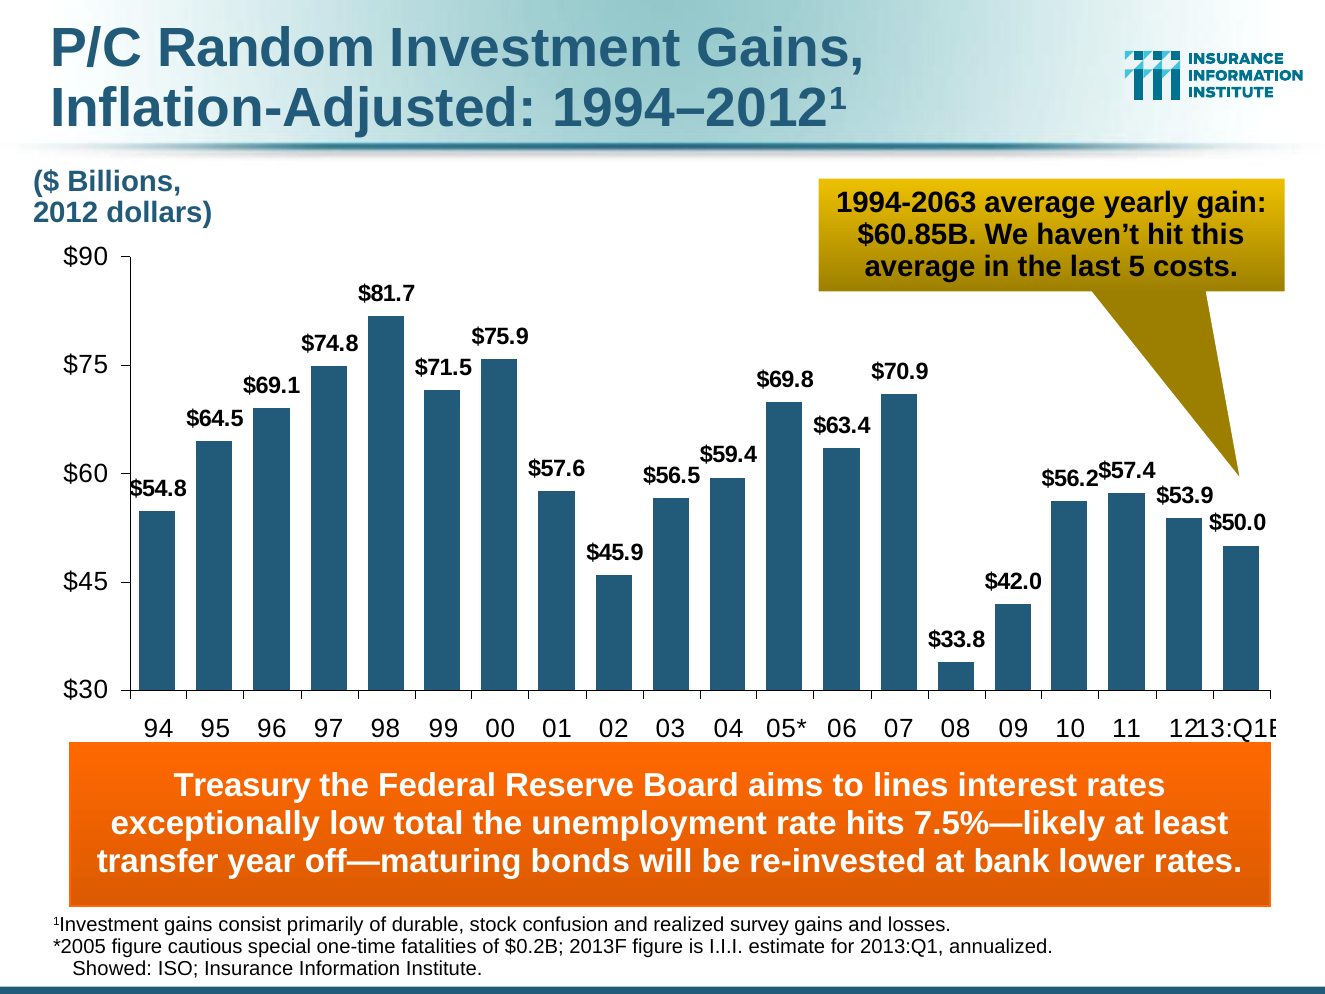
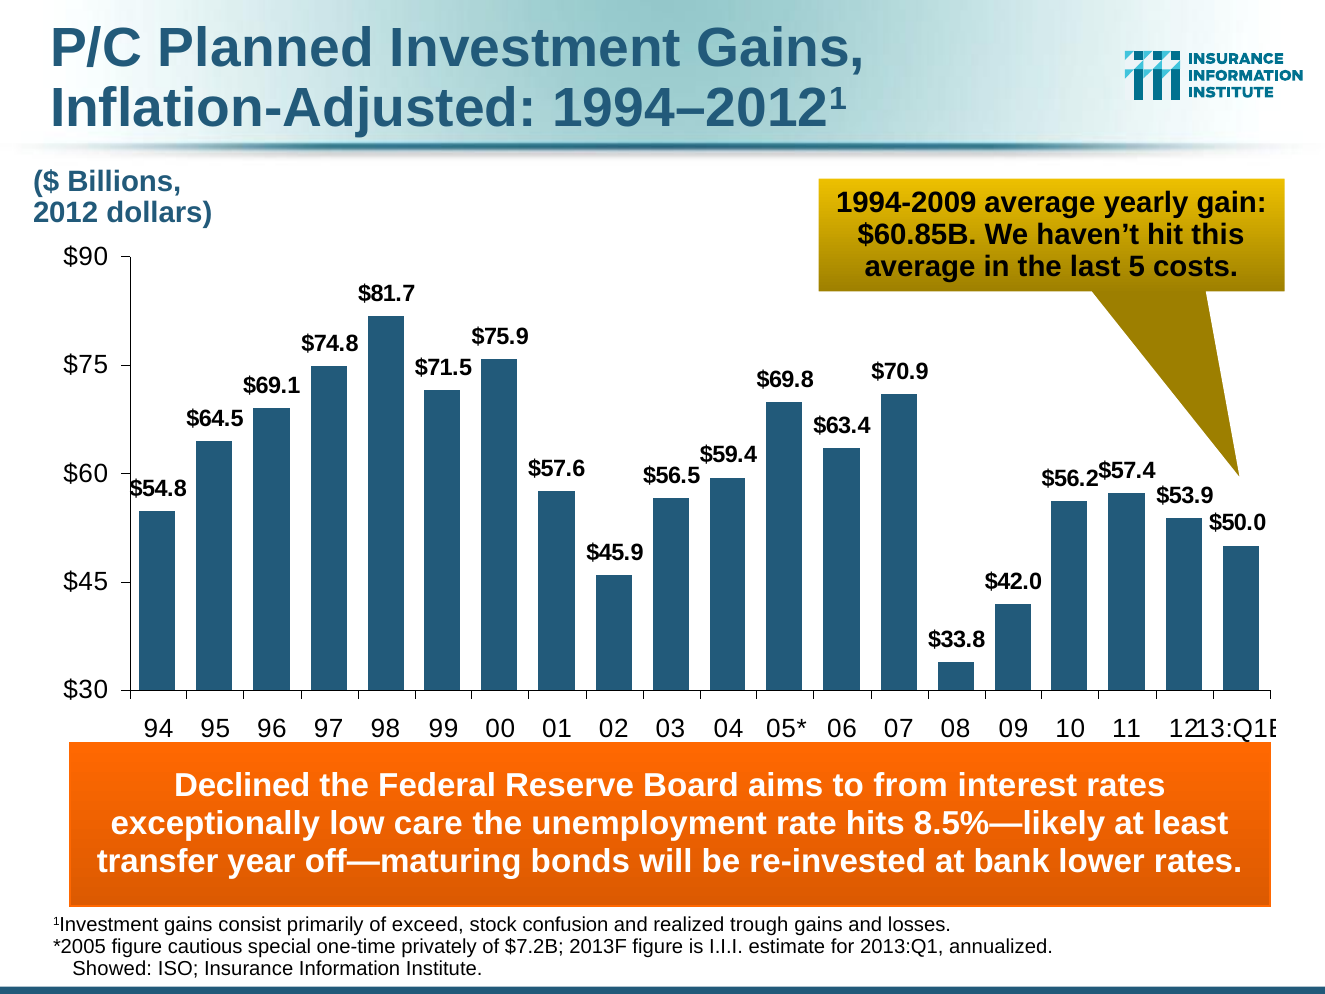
Random: Random -> Planned
1994-2063: 1994-2063 -> 1994-2009
Treasury: Treasury -> Declined
lines: lines -> from
total: total -> care
7.5%—likely: 7.5%—likely -> 8.5%—likely
durable: durable -> exceed
survey: survey -> trough
fatalities: fatalities -> privately
$0.2B: $0.2B -> $7.2B
